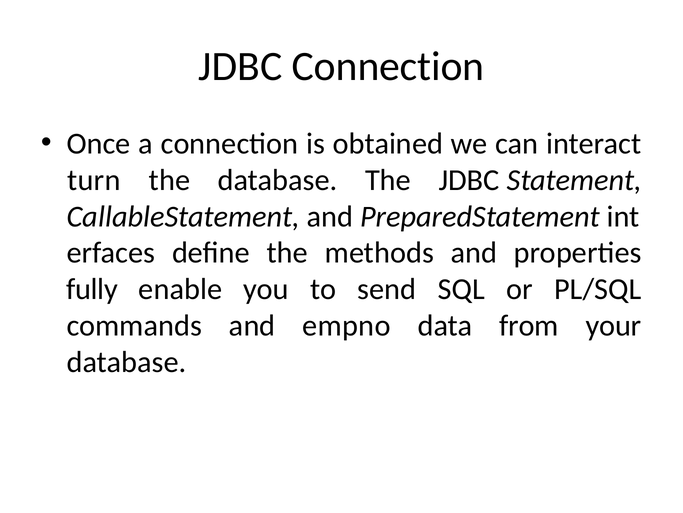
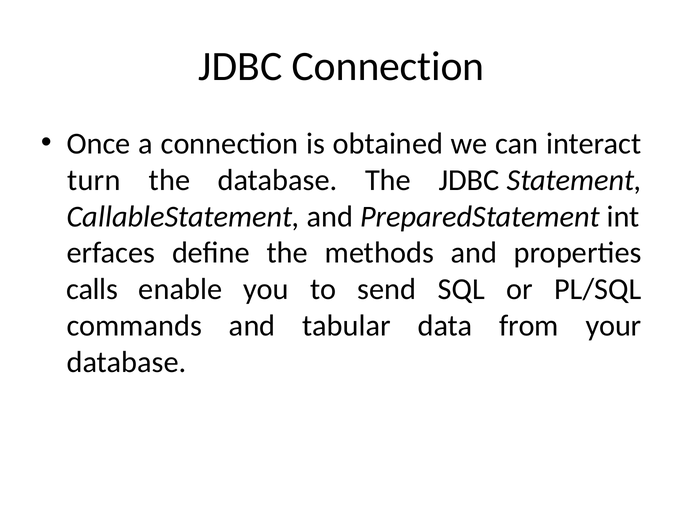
fully: fully -> calls
empno: empno -> tabular
